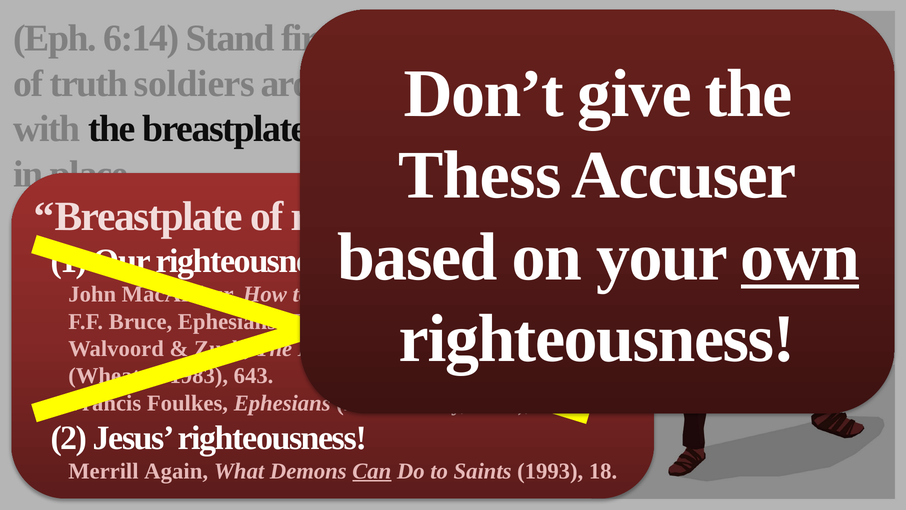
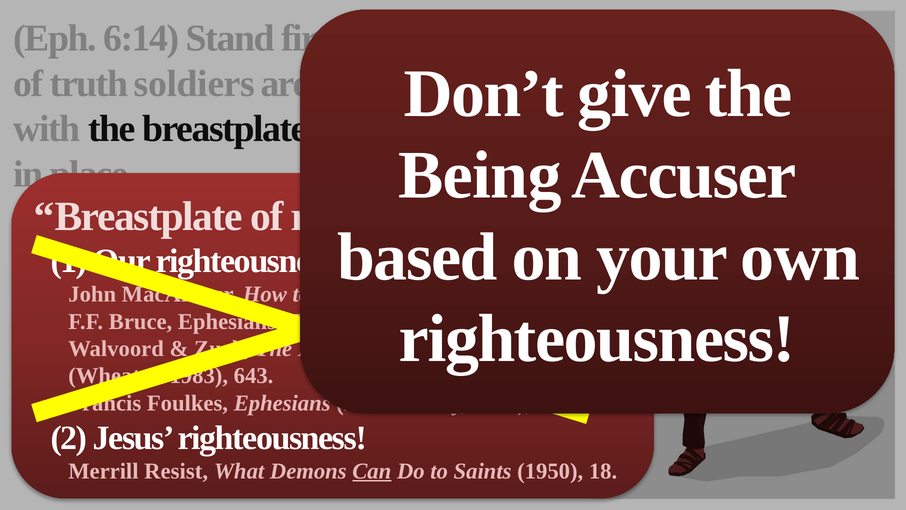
Thess: Thess -> Being
own underline: present -> none
Again: Again -> Resist
1993: 1993 -> 1950
